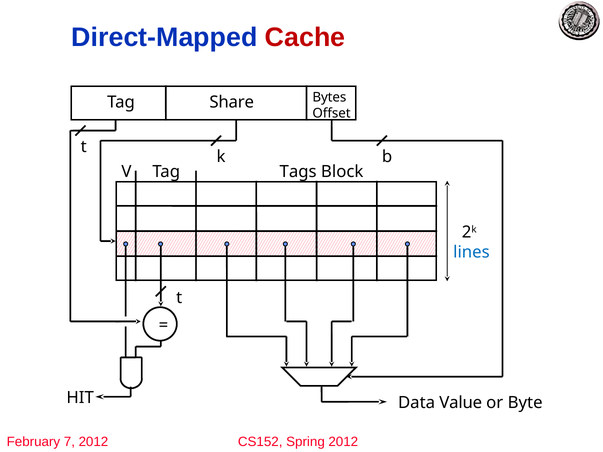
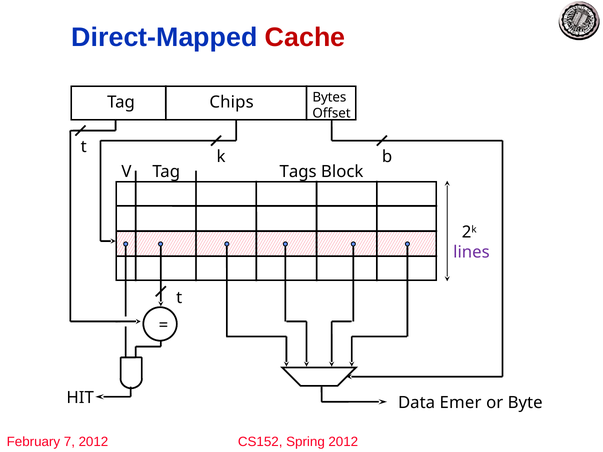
Share: Share -> Chips
lines colour: blue -> purple
Value: Value -> Emer
